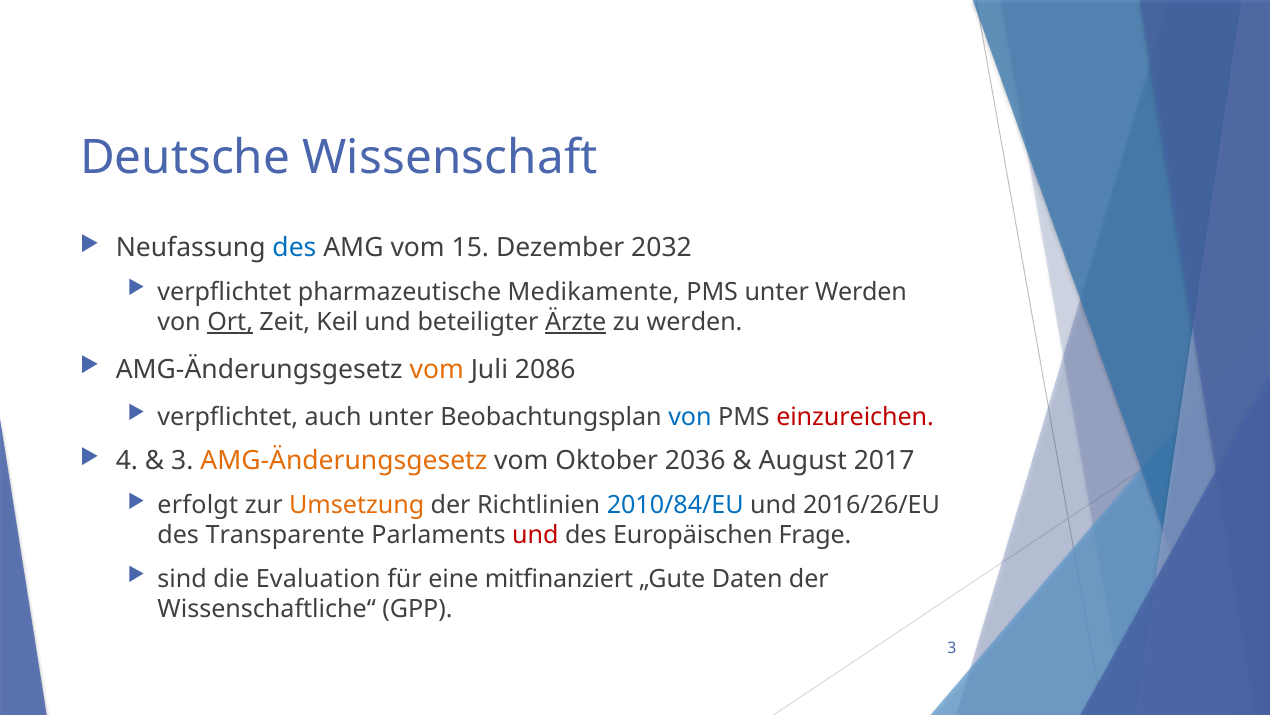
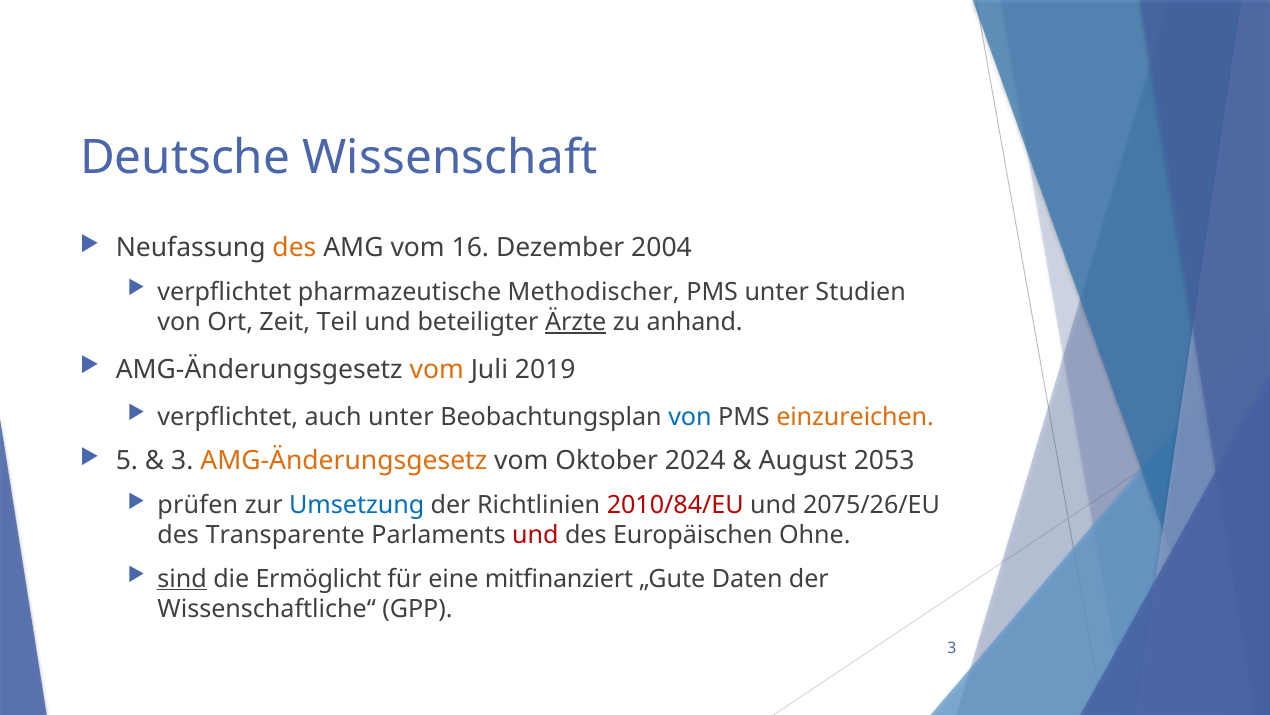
des at (294, 248) colour: blue -> orange
15: 15 -> 16
2032: 2032 -> 2004
Medikamente: Medikamente -> Methodischer
unter Werden: Werden -> Studien
Ort underline: present -> none
Keil: Keil -> Teil
zu werden: werden -> anhand
2086: 2086 -> 2019
einzureichen colour: red -> orange
4: 4 -> 5
2036: 2036 -> 2024
2017: 2017 -> 2053
erfolgt: erfolgt -> prüfen
Umsetzung colour: orange -> blue
2010/84/EU colour: blue -> red
2016/26/EU: 2016/26/EU -> 2075/26/EU
Frage: Frage -> Ohne
sind underline: none -> present
Evaluation: Evaluation -> Ermöglicht
